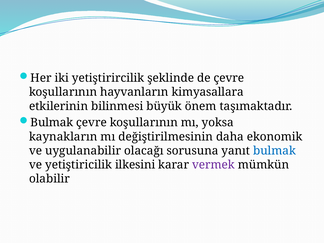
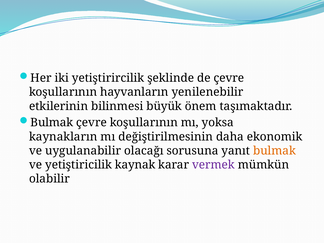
kimyasallara: kimyasallara -> yenilenebilir
bulmak at (274, 151) colour: blue -> orange
ilkesini: ilkesini -> kaynak
